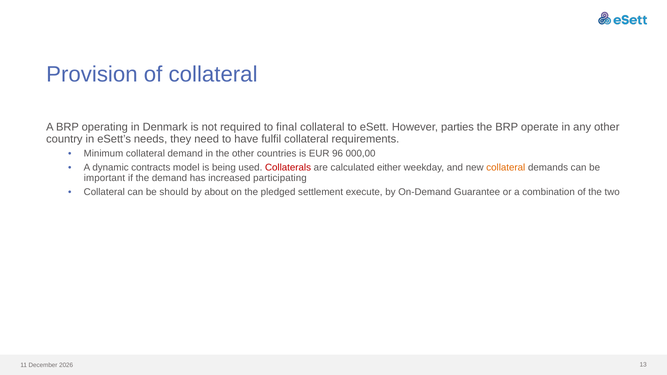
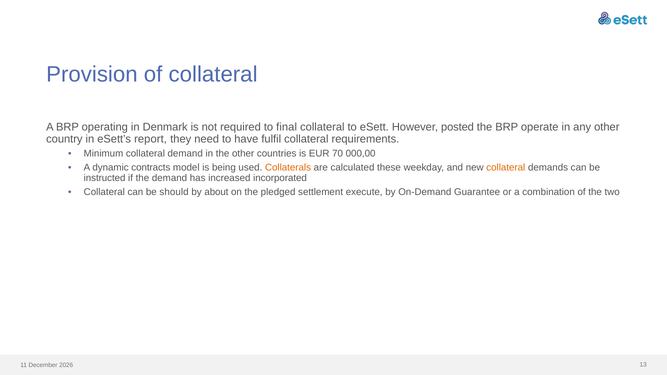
parties: parties -> posted
needs: needs -> report
96: 96 -> 70
Collaterals colour: red -> orange
either: either -> these
important: important -> instructed
participating: participating -> incorporated
